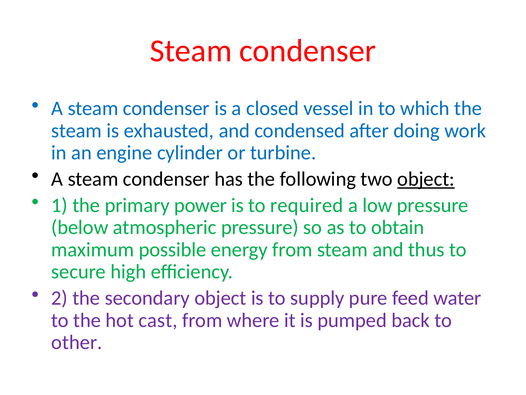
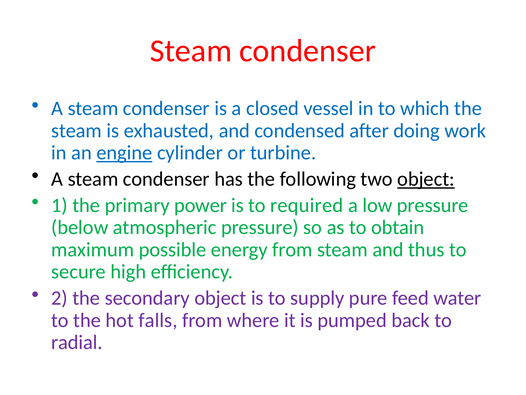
engine underline: none -> present
cast: cast -> falls
other: other -> radial
